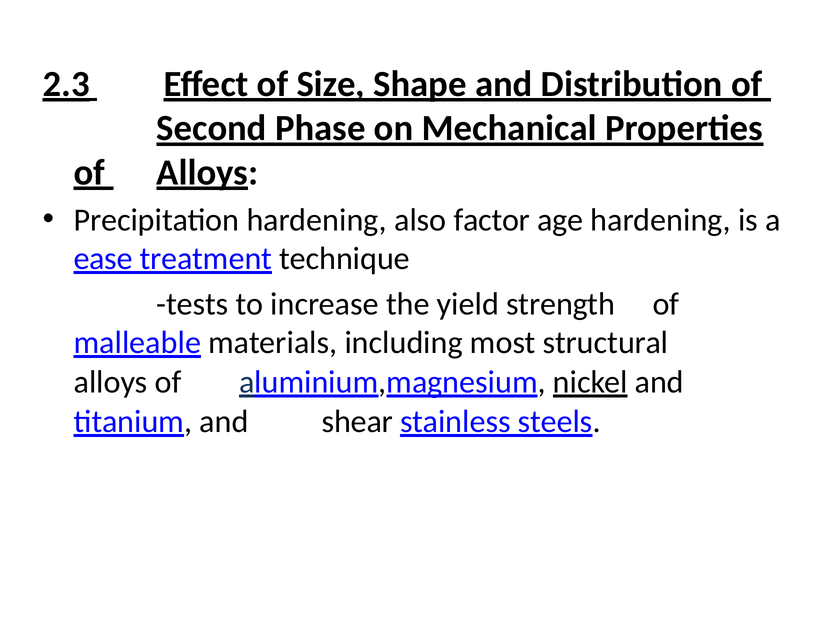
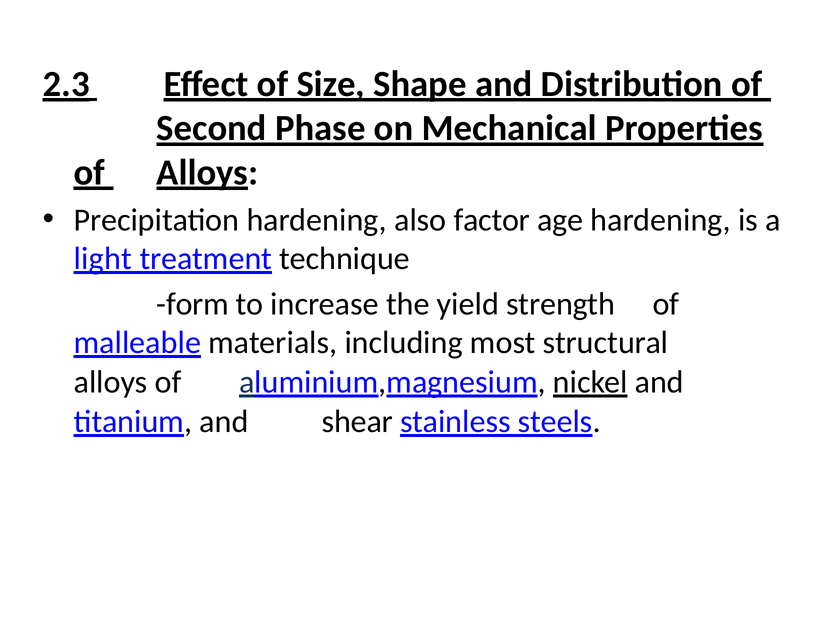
ease: ease -> light
tests: tests -> form
